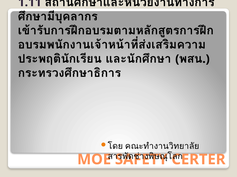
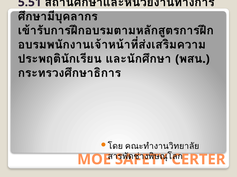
1.11: 1.11 -> 5.51
